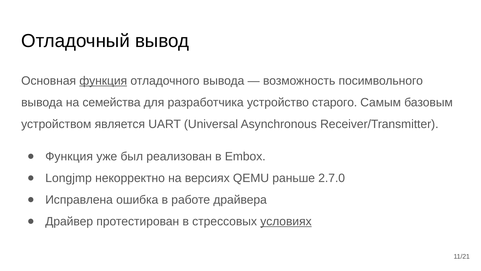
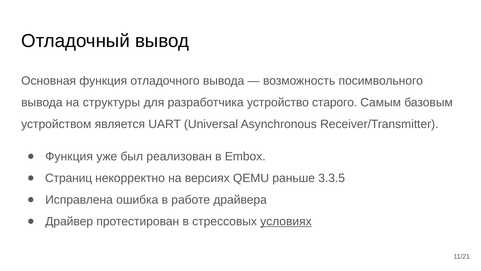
функция at (103, 81) underline: present -> none
семейства: семейства -> структуры
Longjmp: Longjmp -> Страниц
2.7.0: 2.7.0 -> 3.3.5
